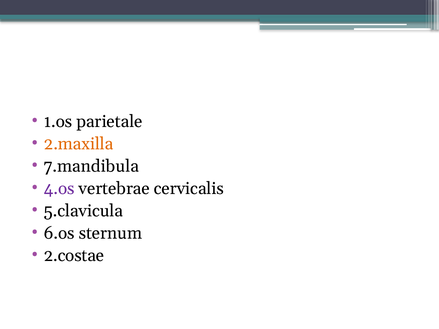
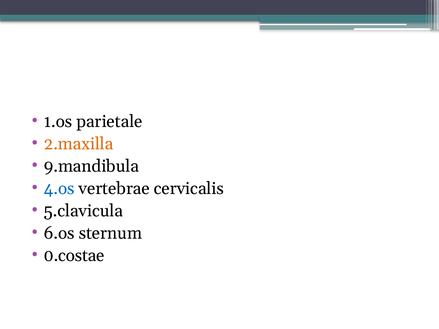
7.mandibula: 7.mandibula -> 9.mandibula
4.os colour: purple -> blue
2.costae: 2.costae -> 0.costae
